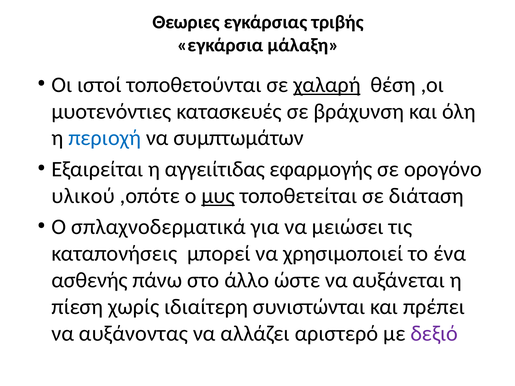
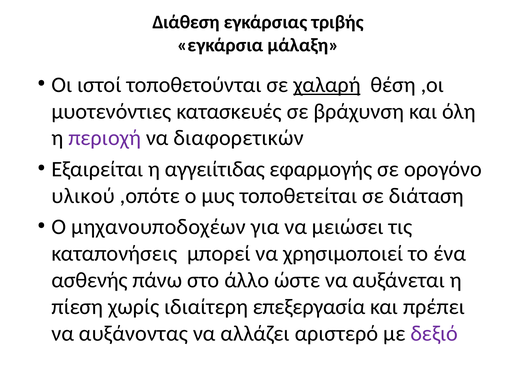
Θεωριες: Θεωριες -> Διάθεση
περιοχή colour: blue -> purple
συμπτωμάτων: συμπτωμάτων -> διαφορετικών
μυς underline: present -> none
σπλαχνοδερματικά: σπλαχνοδερματικά -> μηχανουποδοχέων
συνιστώνται: συνιστώνται -> επεξεργασία
